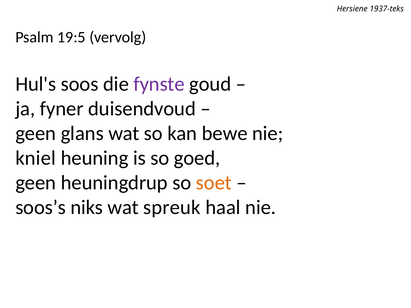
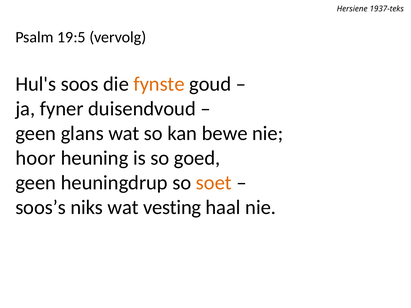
fynste colour: purple -> orange
kniel: kniel -> hoor
spreuk: spreuk -> vesting
